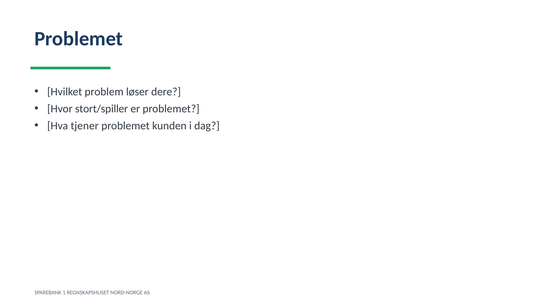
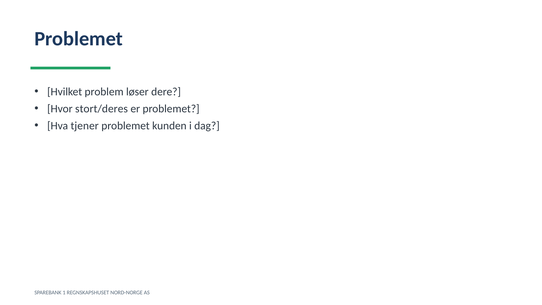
stort/spiller: stort/spiller -> stort/deres
